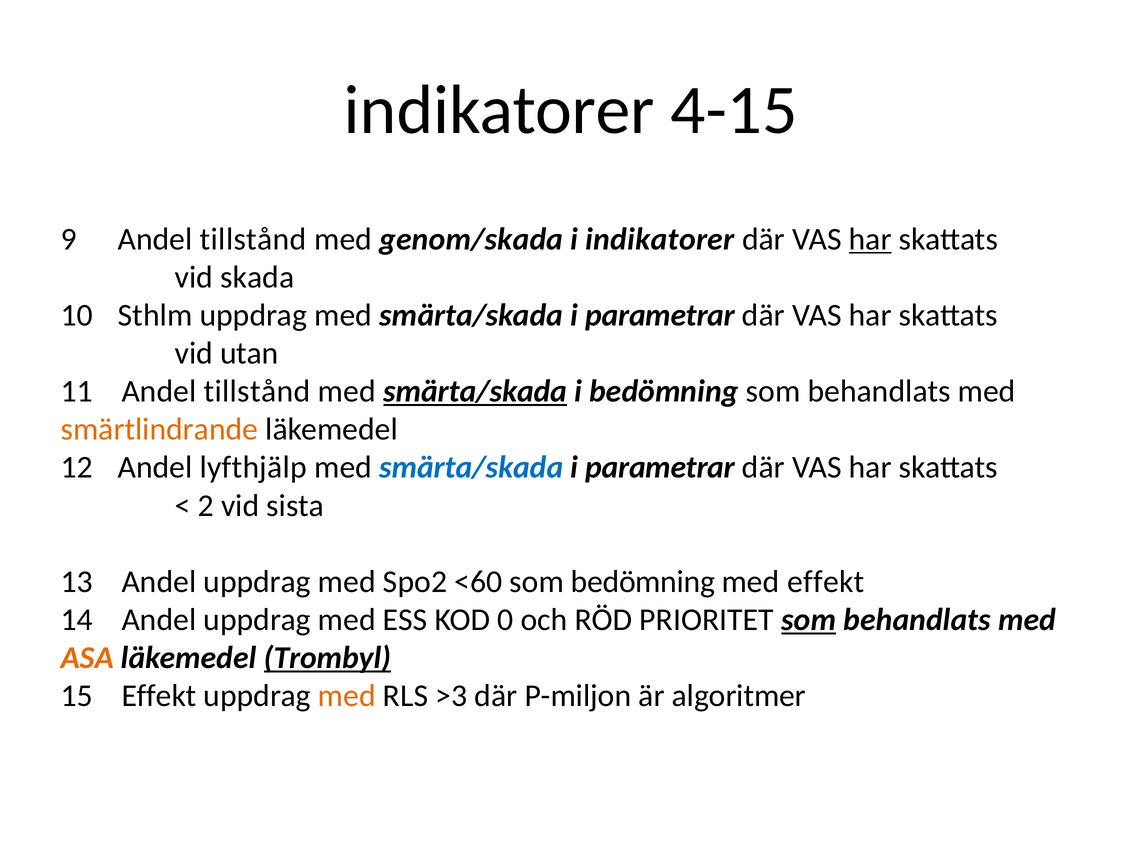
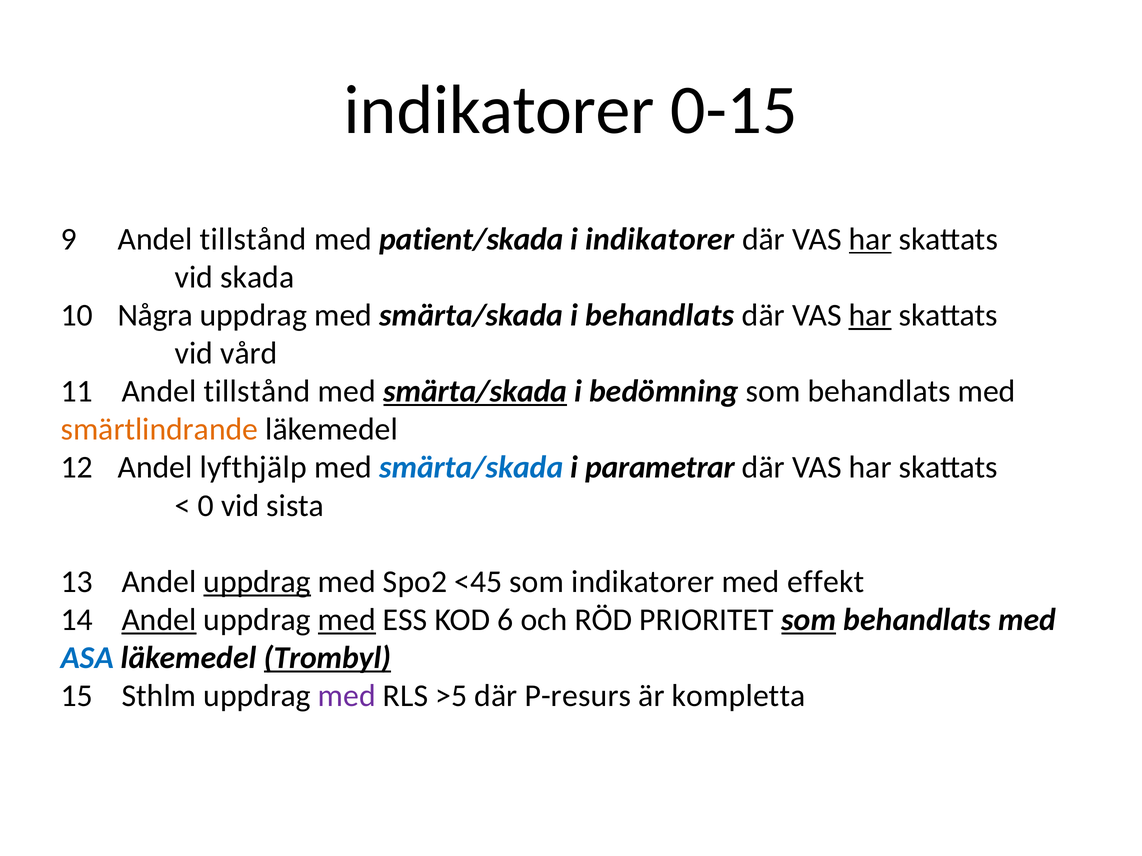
4-15: 4-15 -> 0-15
genom/skada: genom/skada -> patient/skada
Sthlm: Sthlm -> Några
parametrar at (660, 315): parametrar -> behandlats
har at (870, 315) underline: none -> present
utan: utan -> vård
2: 2 -> 0
uppdrag at (257, 582) underline: none -> present
<60: <60 -> <45
som bedömning: bedömning -> indikatorer
Andel at (159, 620) underline: none -> present
med at (347, 620) underline: none -> present
0: 0 -> 6
ASA colour: orange -> blue
15 Effekt: Effekt -> Sthlm
med at (347, 696) colour: orange -> purple
>3: >3 -> >5
P-miljon: P-miljon -> P-resurs
algoritmer: algoritmer -> kompletta
